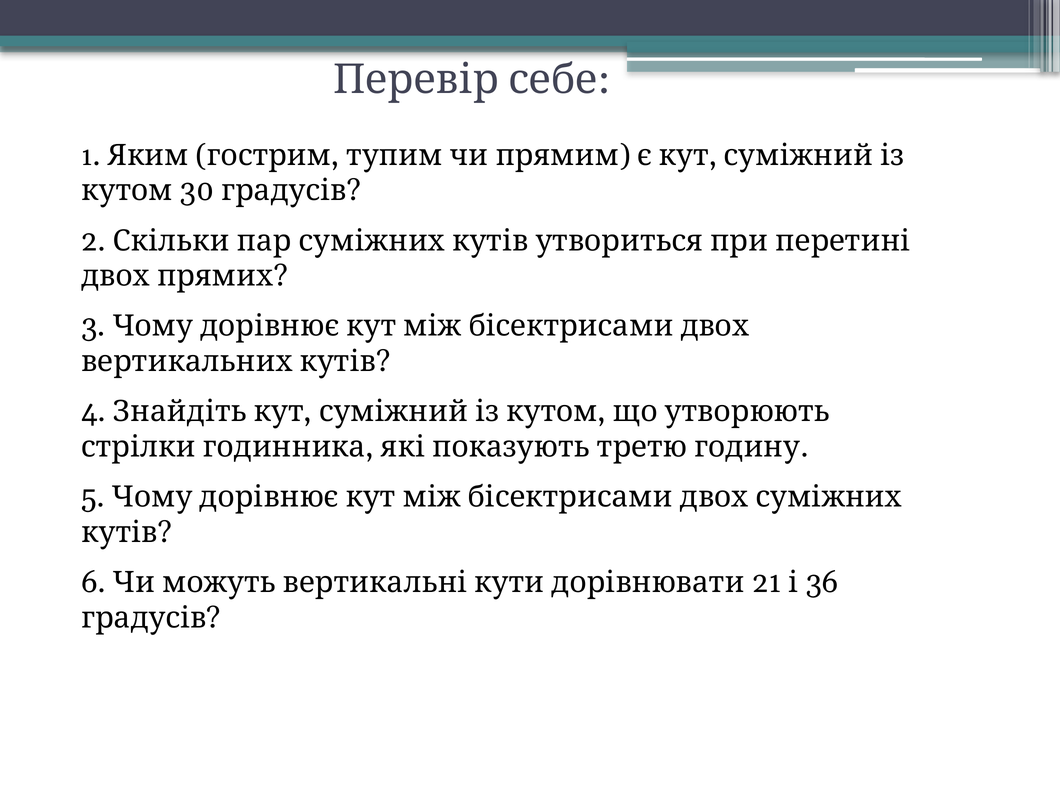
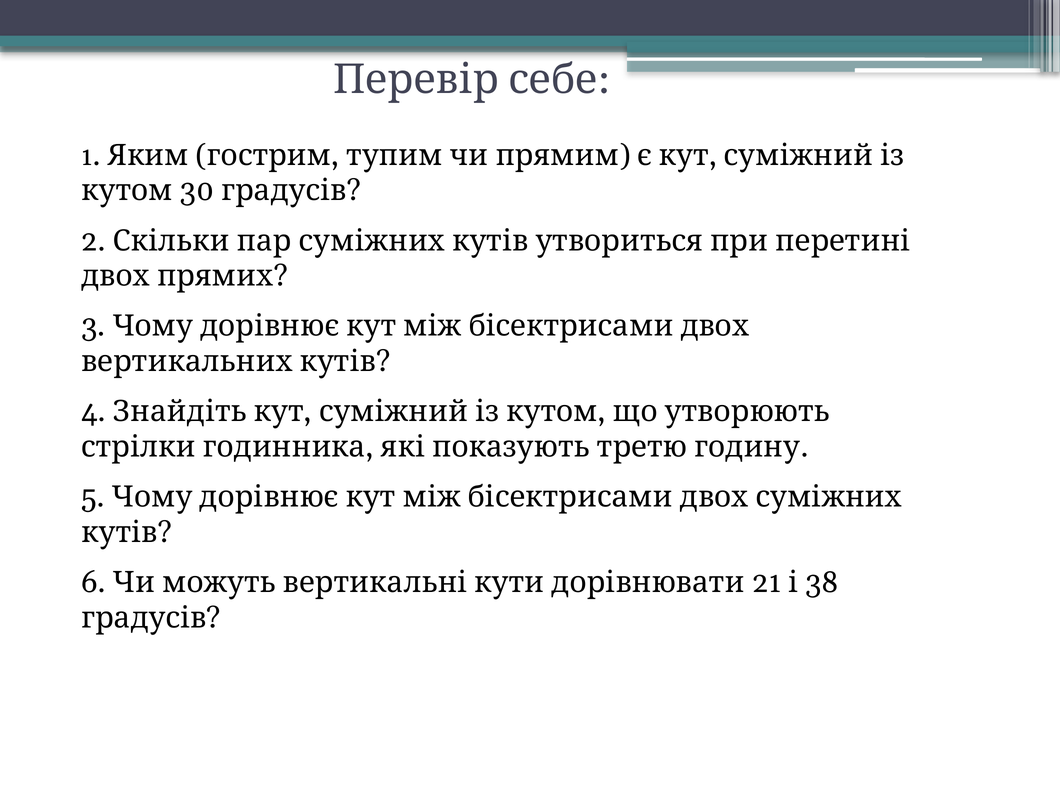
36: 36 -> 38
